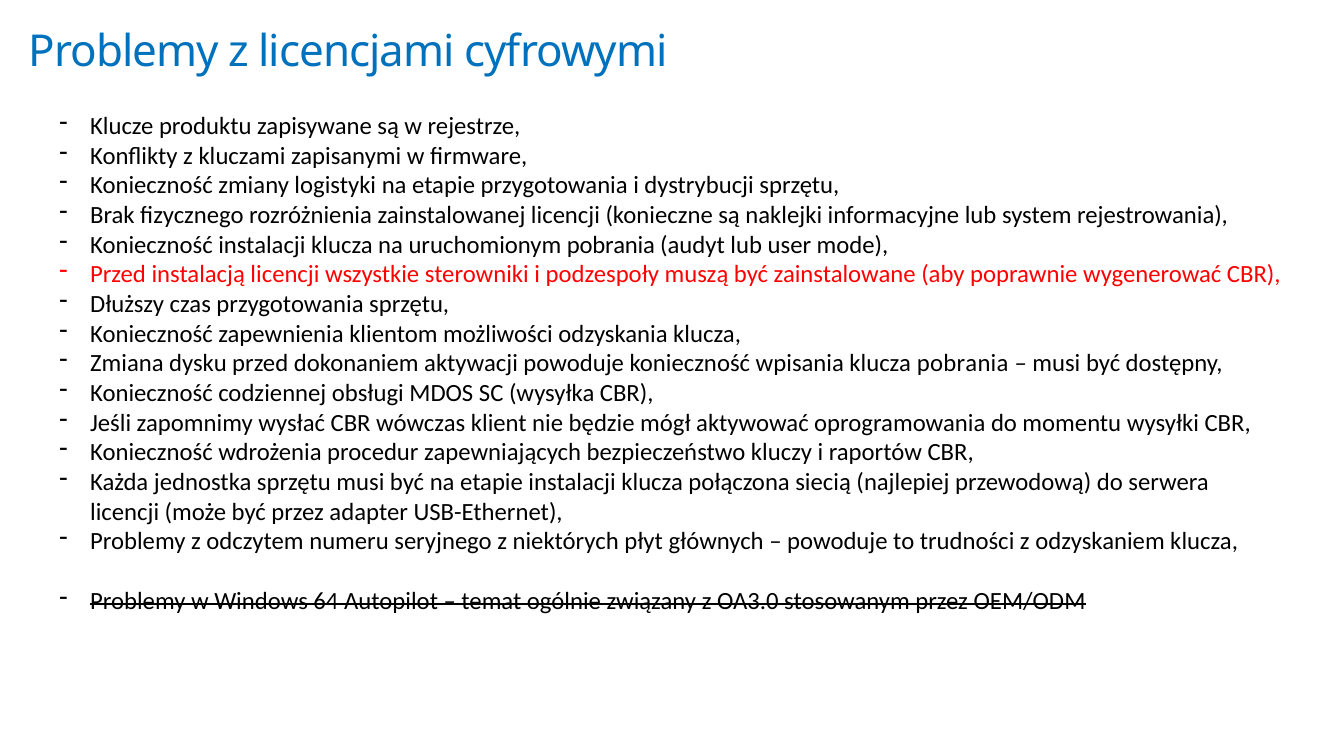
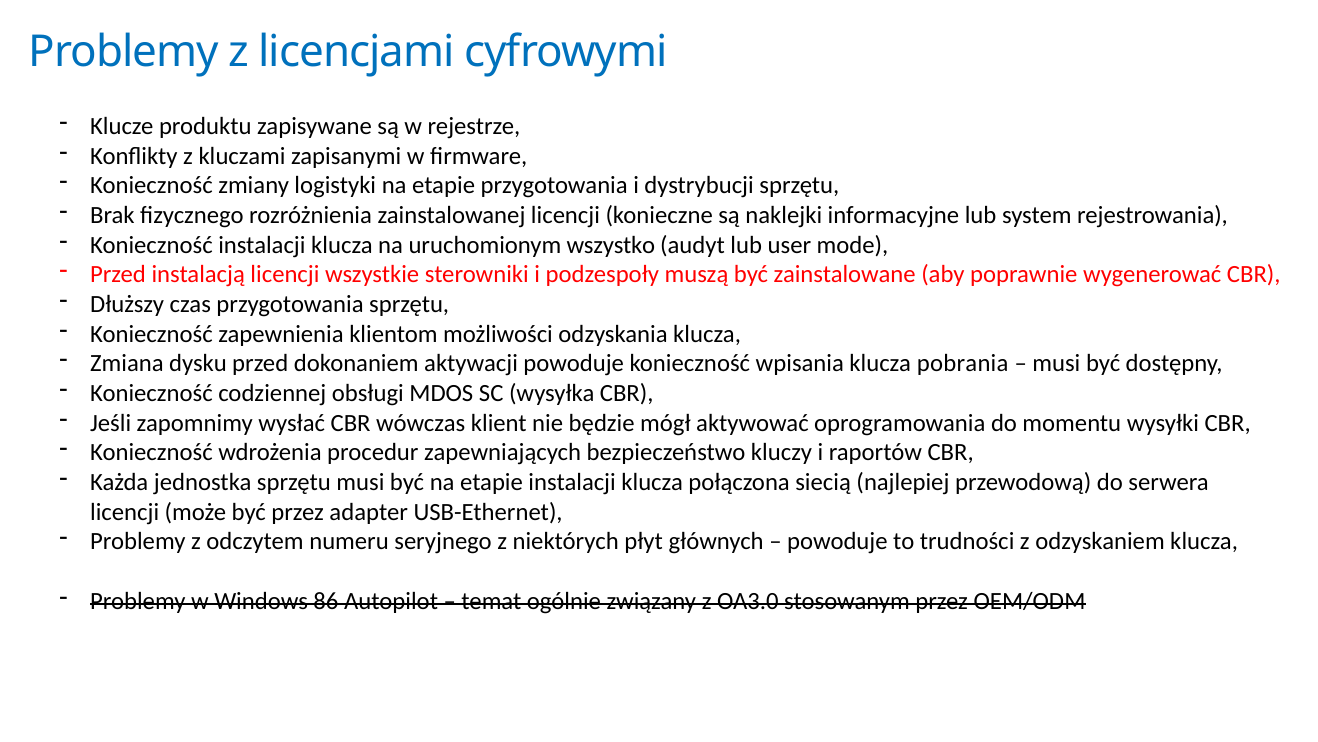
uruchomionym pobrania: pobrania -> wszystko
64: 64 -> 86
